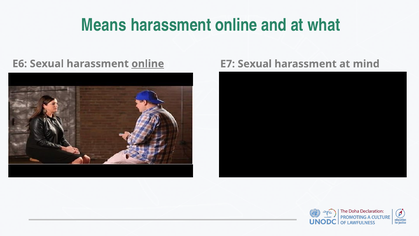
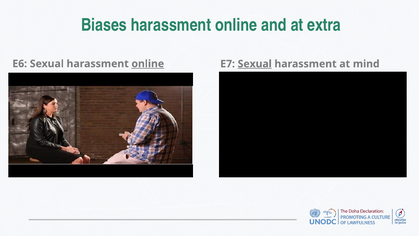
Means: Means -> Biases
what: what -> extra
Sexual at (255, 64) underline: none -> present
